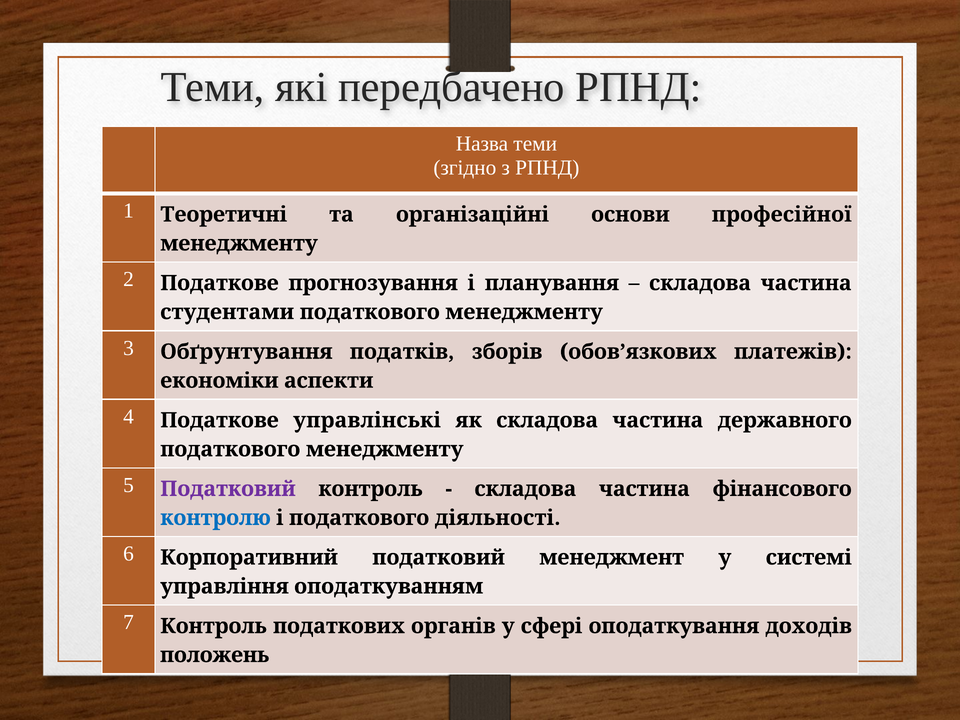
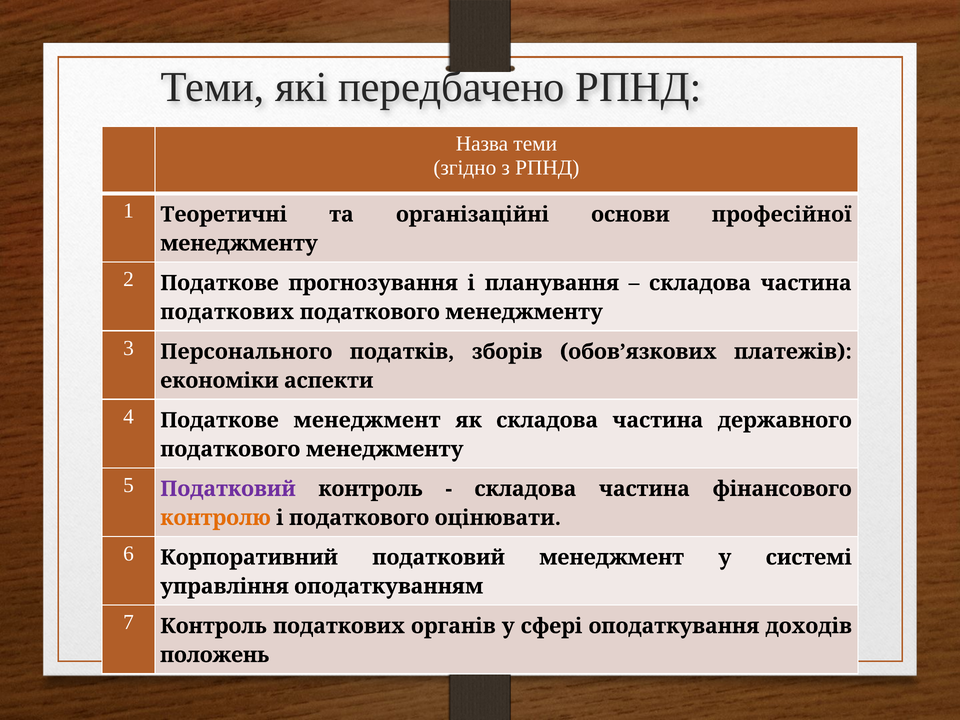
студентами at (227, 312): студентами -> податкових
Обґрунтування: Обґрунтування -> Персонального
Податкове управлінські: управлінські -> менеджмент
контролю colour: blue -> orange
діяльності: діяльності -> оцінювати
